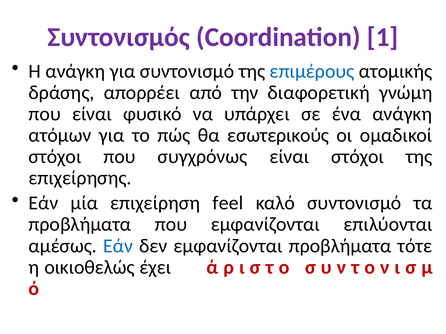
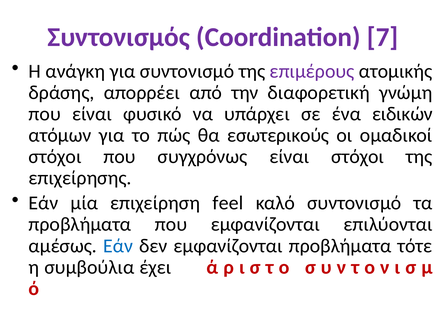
1: 1 -> 7
επιμέρους colour: blue -> purple
ένα ανάγκη: ανάγκη -> ειδικών
οικιοθελώς: οικιοθελώς -> συμβούλια
